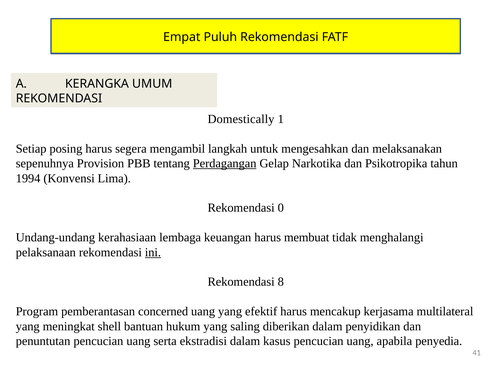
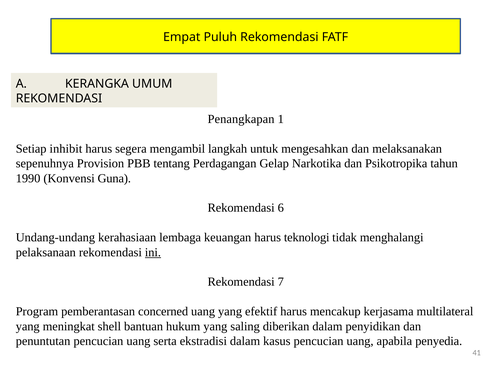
Domestically: Domestically -> Penangkapan
posing: posing -> inhibit
Perdagangan underline: present -> none
1994: 1994 -> 1990
Lima: Lima -> Guna
0: 0 -> 6
membuat: membuat -> teknologi
8: 8 -> 7
